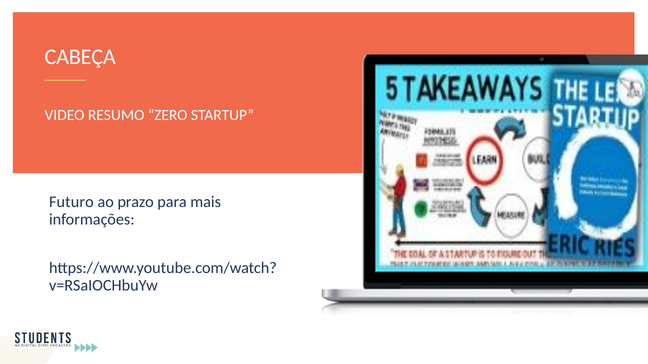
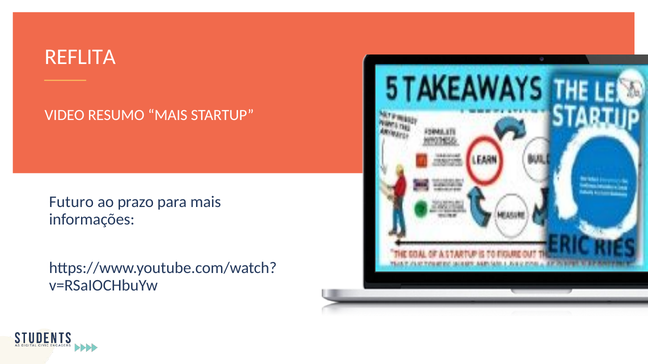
CABEÇA: CABEÇA -> REFLITA
RESUMO ZERO: ZERO -> MAIS
